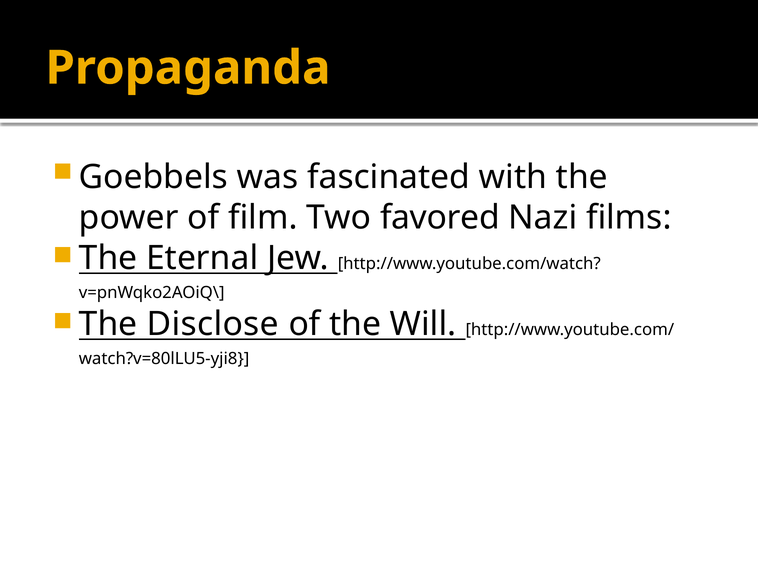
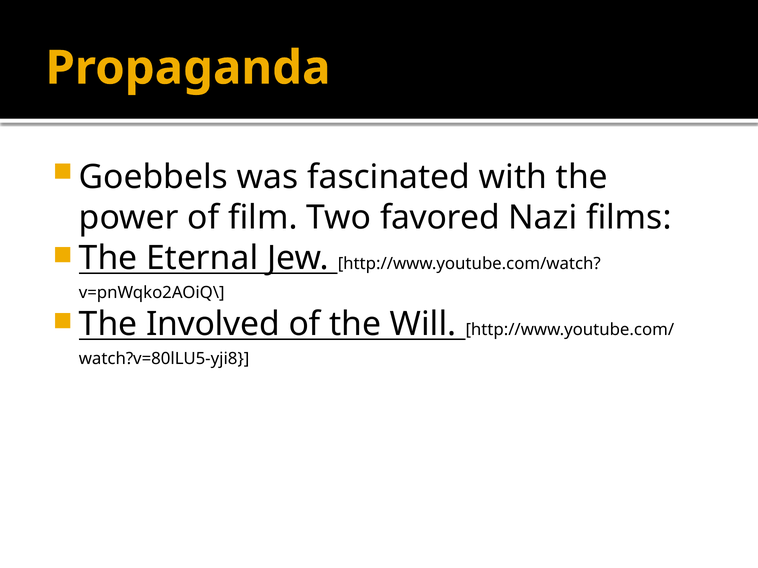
Disclose: Disclose -> Involved
